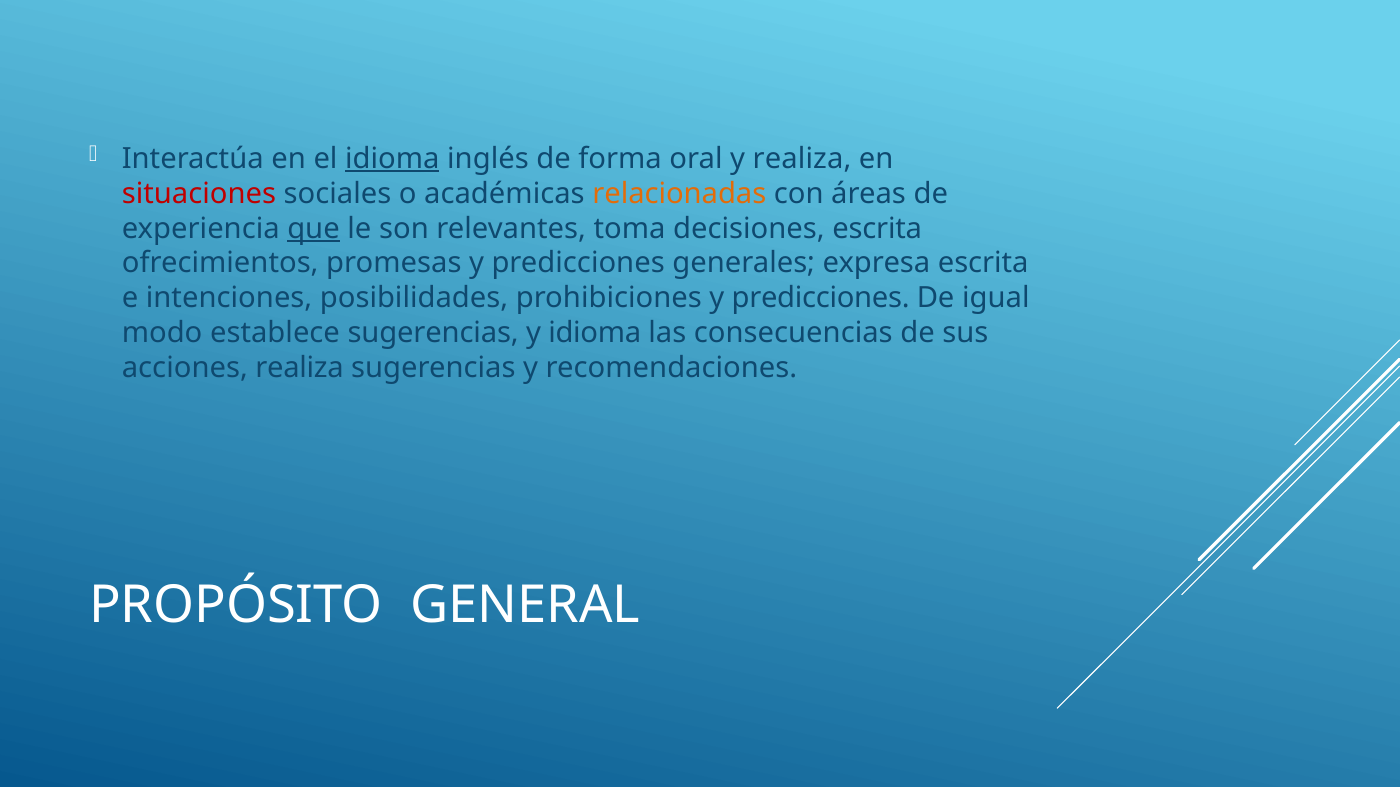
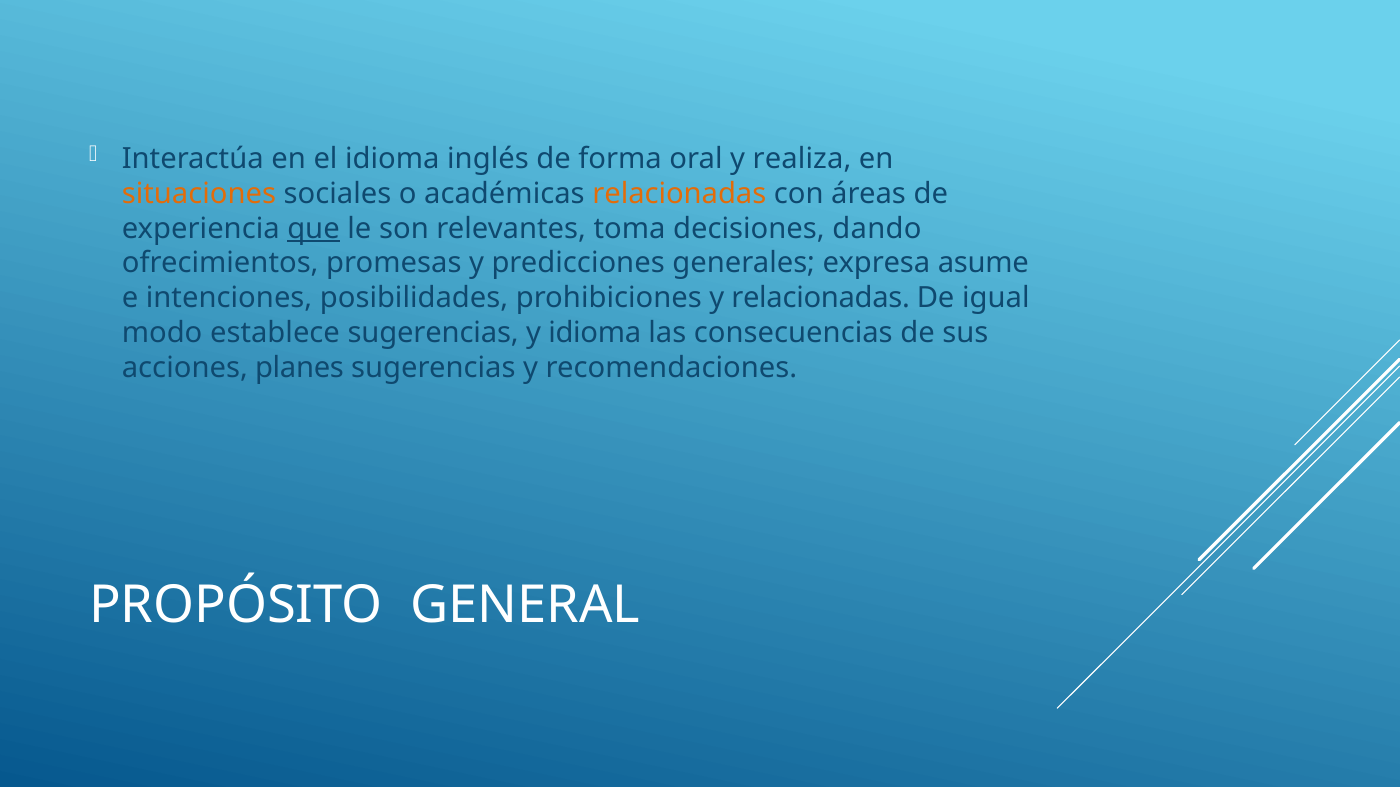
idioma at (392, 158) underline: present -> none
situaciones colour: red -> orange
decisiones escrita: escrita -> dando
expresa escrita: escrita -> asume
prohibiciones y predicciones: predicciones -> relacionadas
acciones realiza: realiza -> planes
